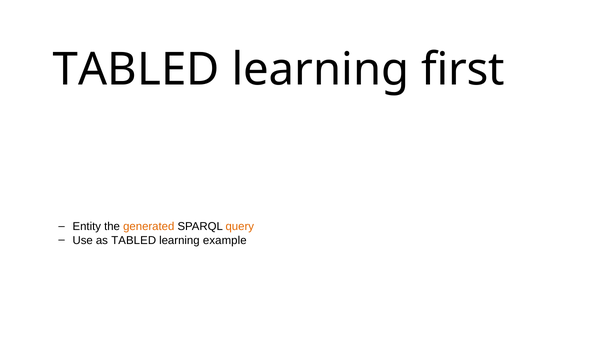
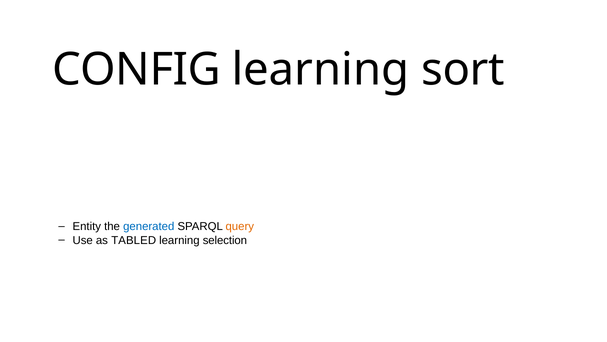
TABLED at (136, 70): TABLED -> CONFIG
first: first -> sort
generated colour: orange -> blue
example: example -> selection
